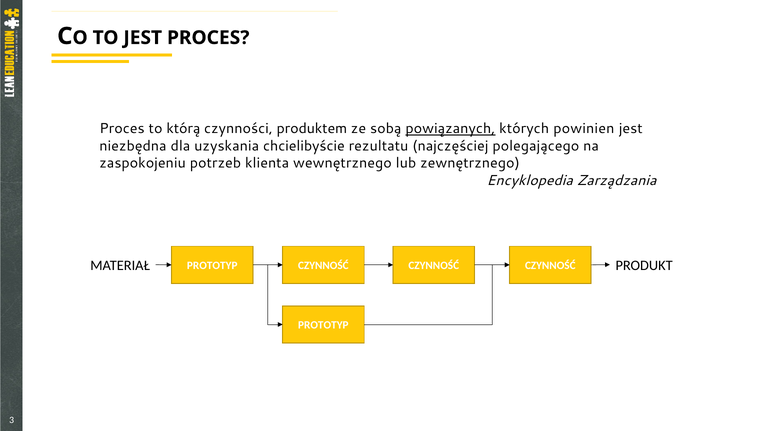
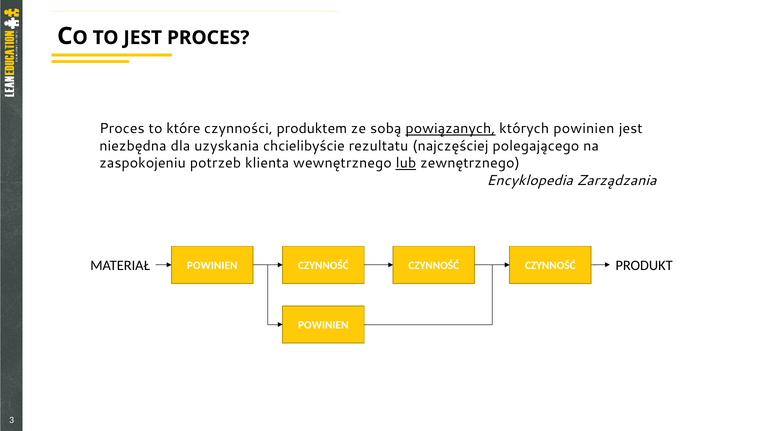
którą: którą -> które
lub underline: none -> present
PROTOTYP at (212, 266): PROTOTYP -> POWINIEN
PROTOTYP at (323, 326): PROTOTYP -> POWINIEN
